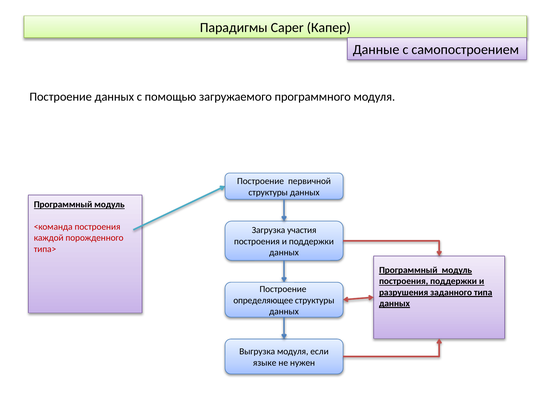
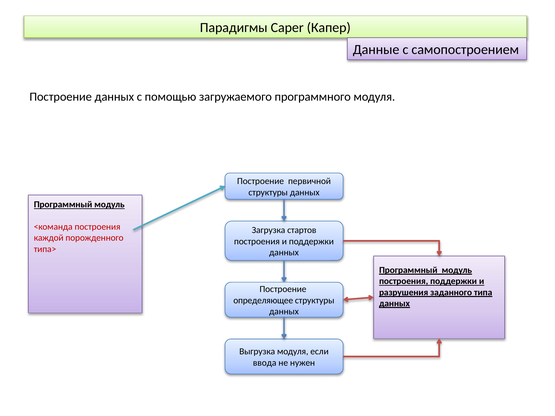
участия: участия -> стартов
языке: языке -> ввода
